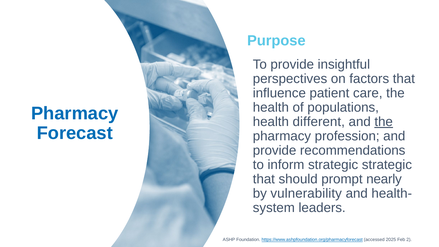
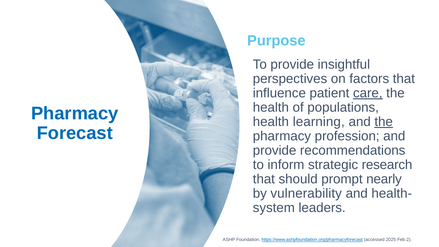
care underline: none -> present
different: different -> learning
strategic strategic: strategic -> research
